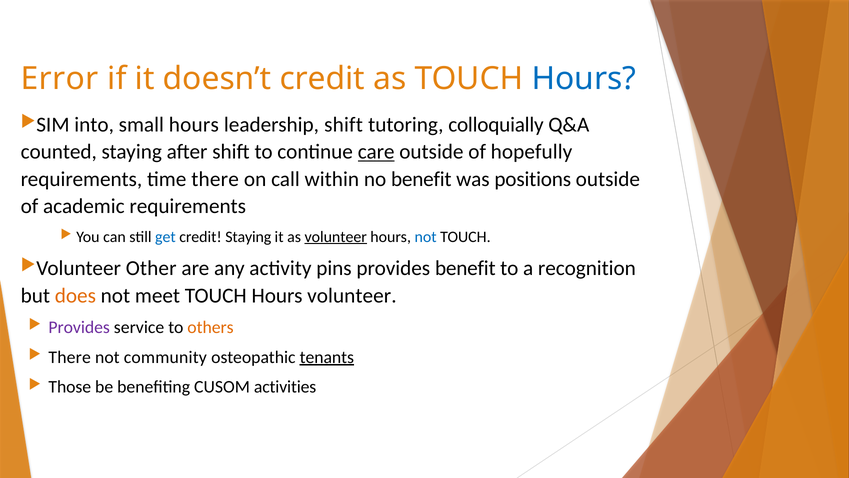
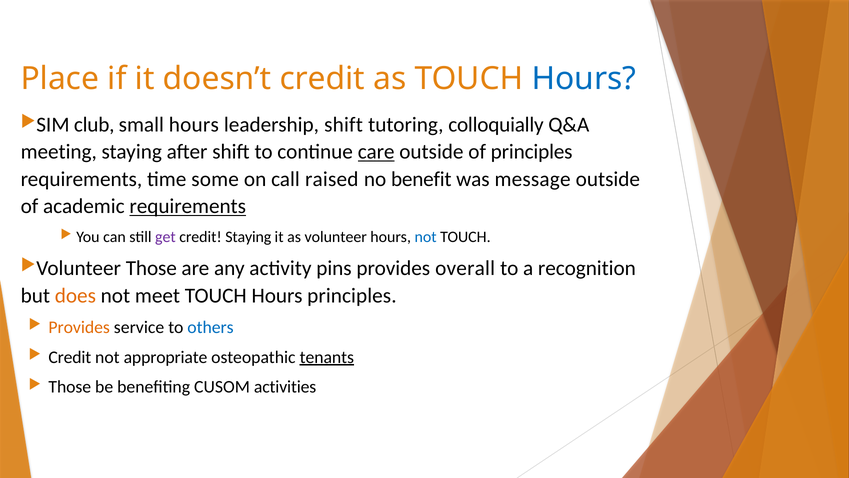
Error: Error -> Place
into: into -> club
counted: counted -> meeting
of hopefully: hopefully -> principles
time there: there -> some
within: within -> raised
positions: positions -> message
requirements at (188, 206) underline: none -> present
get colour: blue -> purple
volunteer at (336, 237) underline: present -> none
Other at (151, 268): Other -> Those
provides benefit: benefit -> overall
Hours volunteer: volunteer -> principles
Provides at (79, 327) colour: purple -> orange
others colour: orange -> blue
There at (70, 357): There -> Credit
community: community -> appropriate
